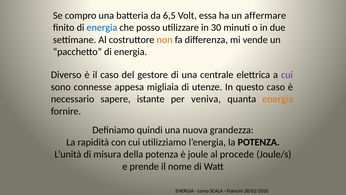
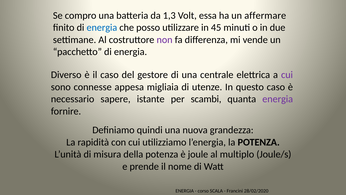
6,5: 6,5 -> 1,3
30: 30 -> 45
non colour: orange -> purple
veniva: veniva -> scambi
energia at (278, 99) colour: orange -> purple
procede: procede -> multiplo
